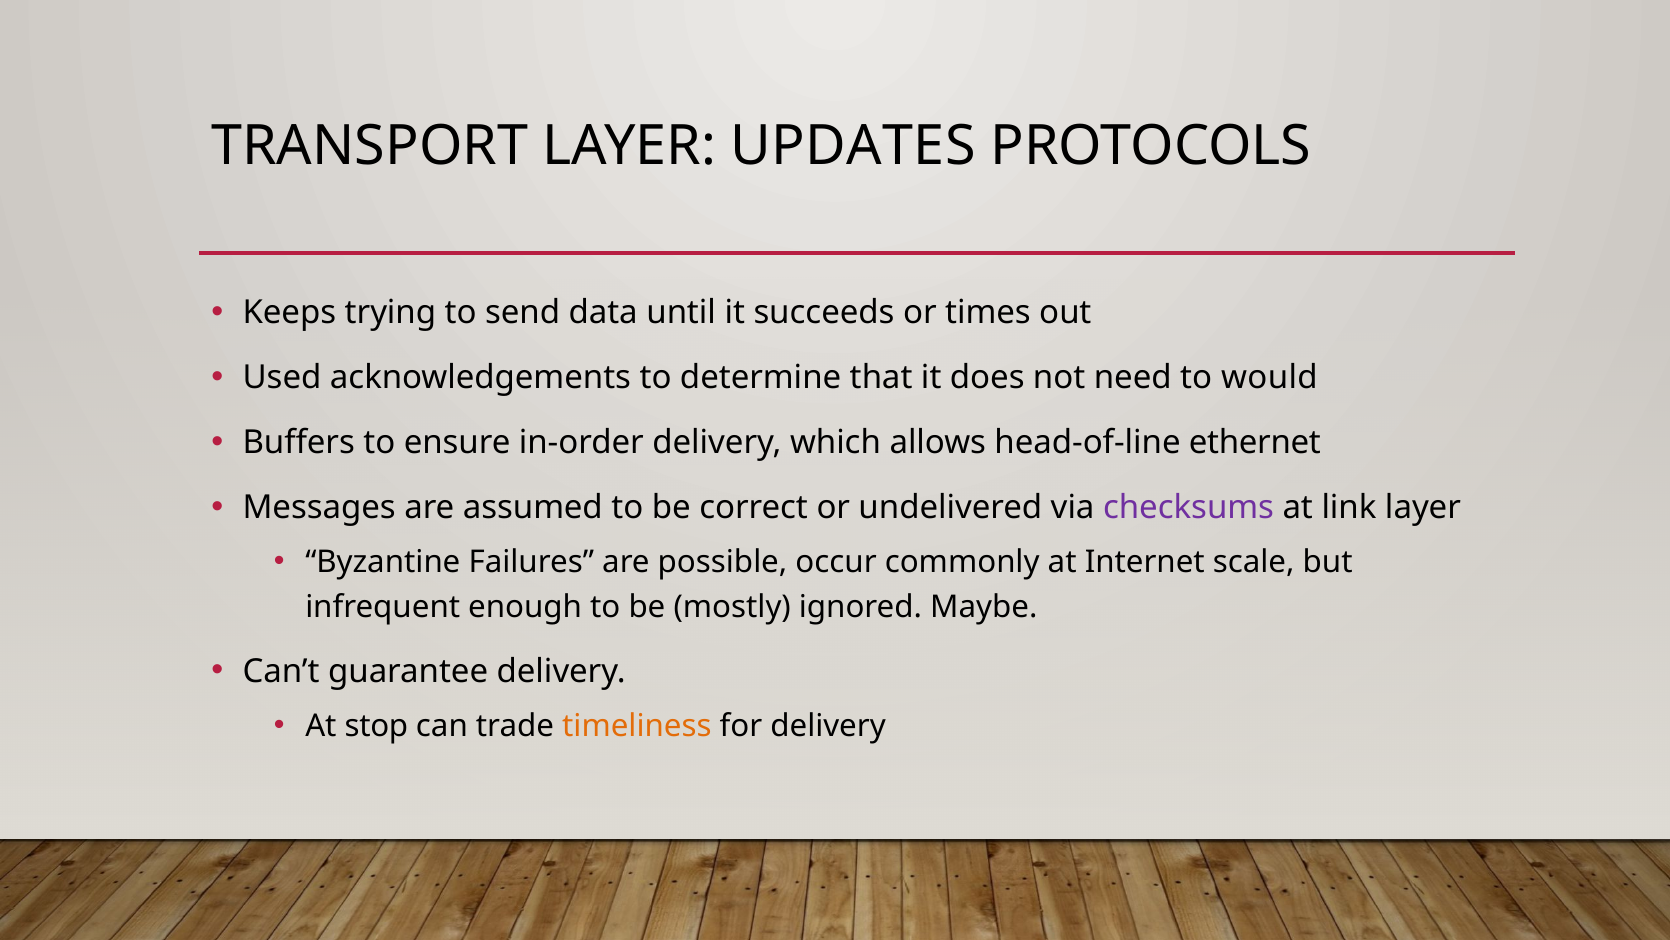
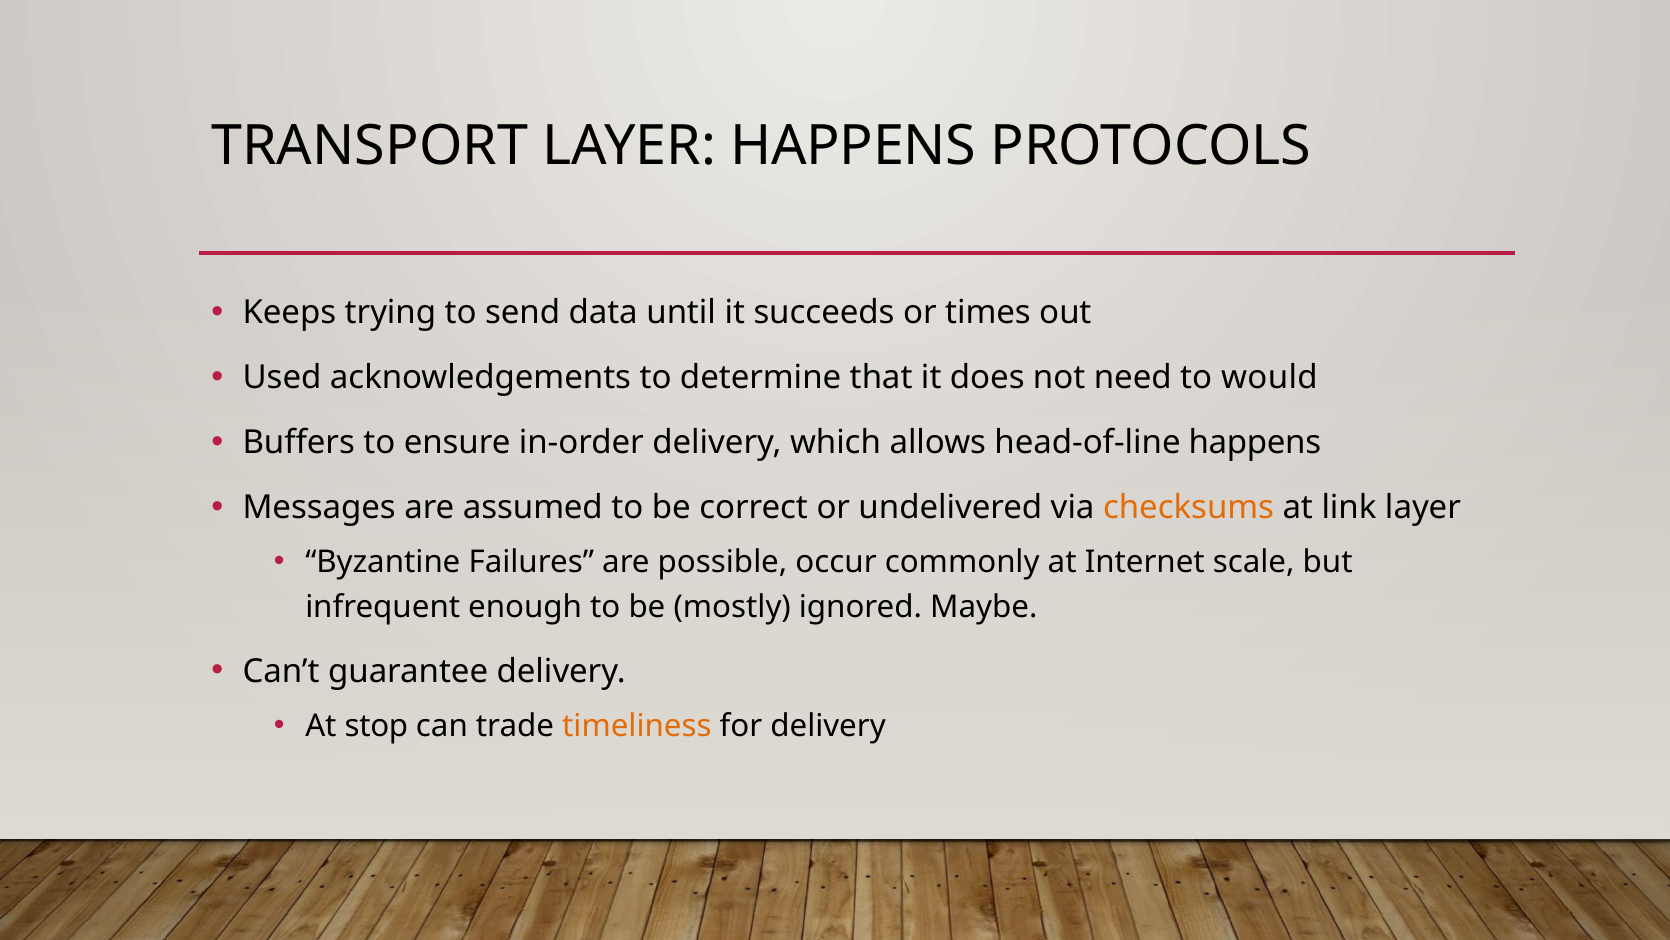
LAYER UPDATES: UPDATES -> HAPPENS
head-of-line ethernet: ethernet -> happens
checksums colour: purple -> orange
